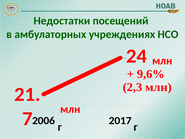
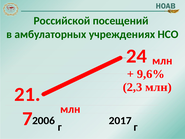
Недостатки: Недостатки -> Российской
